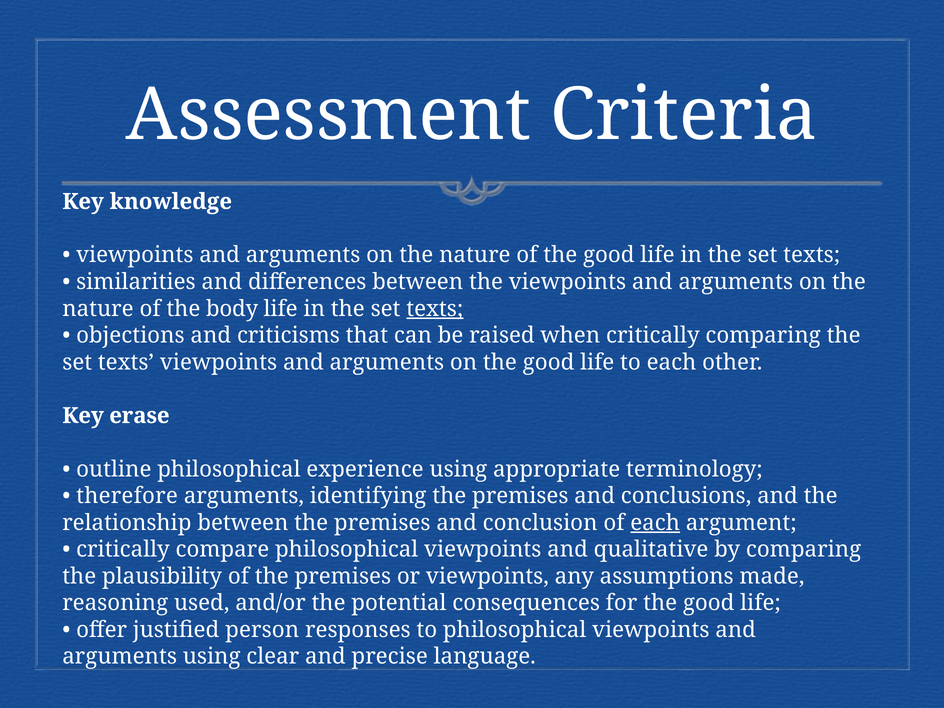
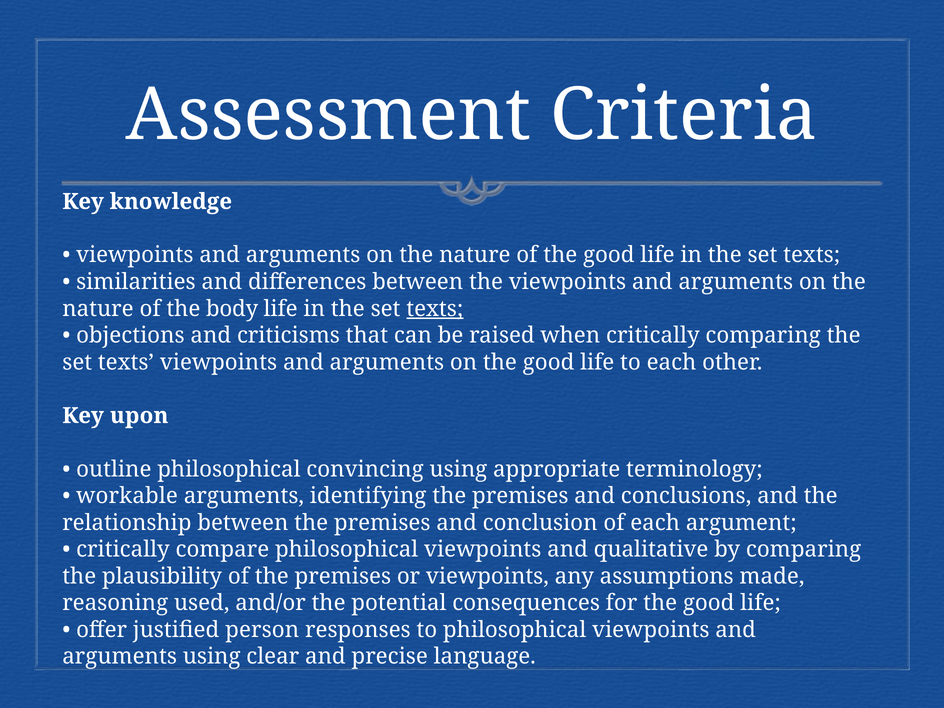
erase: erase -> upon
experience: experience -> convincing
therefore: therefore -> workable
each at (655, 523) underline: present -> none
